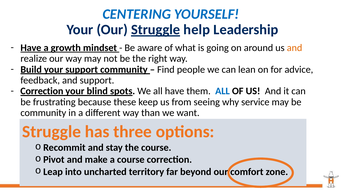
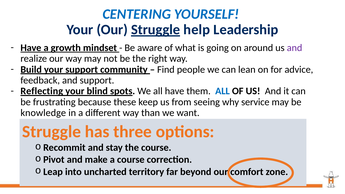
and at (295, 48) colour: orange -> purple
Correction at (42, 91): Correction -> Reflecting
community at (43, 113): community -> knowledge
